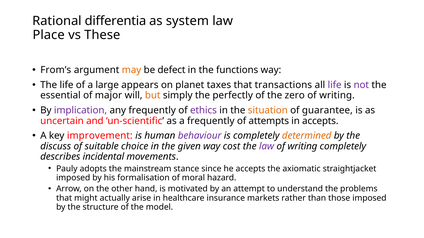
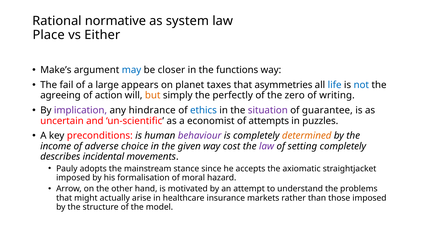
differentia: differentia -> normative
These: These -> Either
From’s: From’s -> Make’s
may colour: orange -> blue
defect: defect -> closer
The life: life -> fail
transactions: transactions -> asymmetries
life at (335, 85) colour: purple -> blue
not colour: purple -> blue
essential: essential -> agreeing
major: major -> action
any frequently: frequently -> hindrance
ethics colour: purple -> blue
situation colour: orange -> purple
a frequently: frequently -> economist
in accepts: accepts -> puzzles
improvement: improvement -> preconditions
discuss: discuss -> income
suitable: suitable -> adverse
writing at (302, 146): writing -> setting
